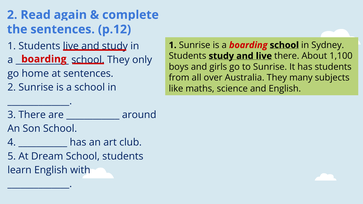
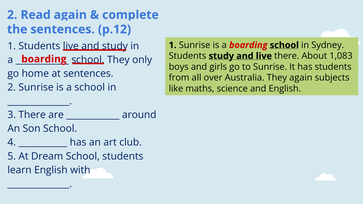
1,100: 1,100 -> 1,083
They many: many -> again
